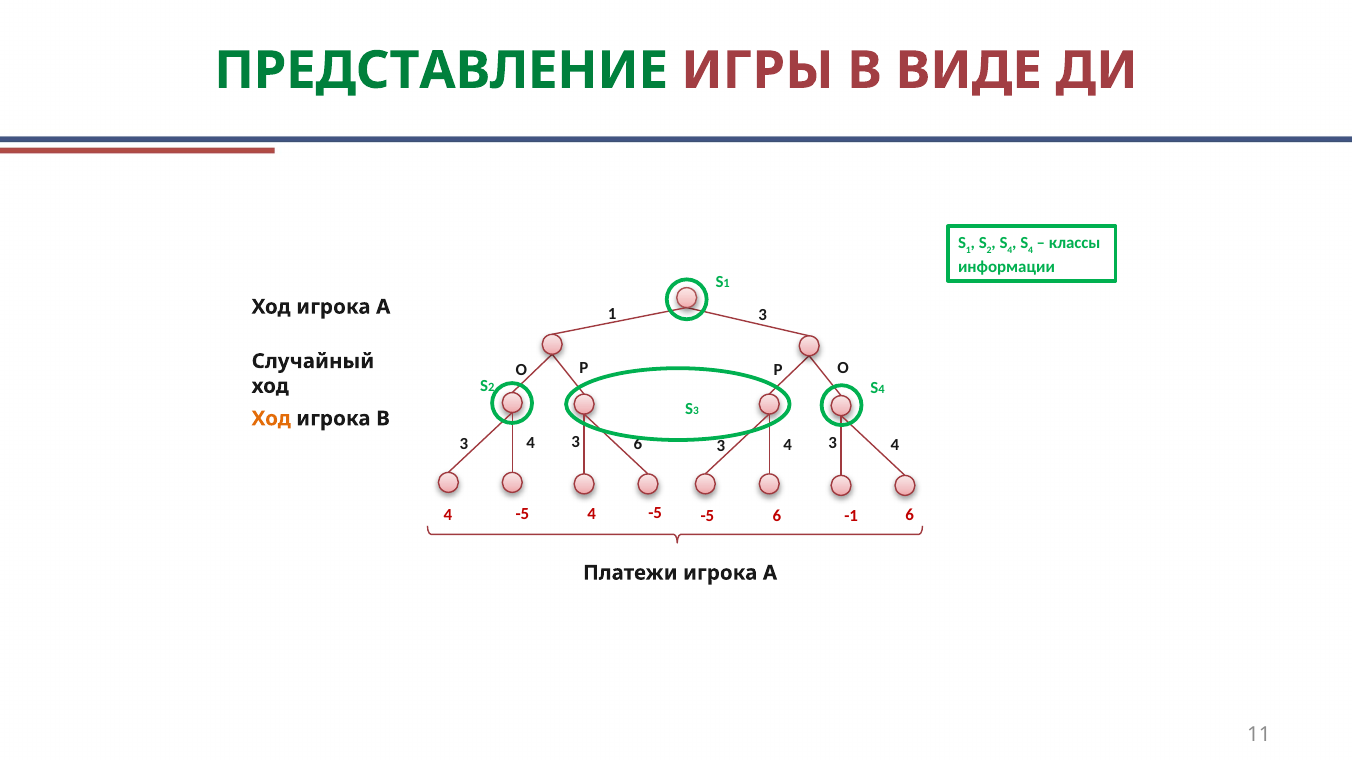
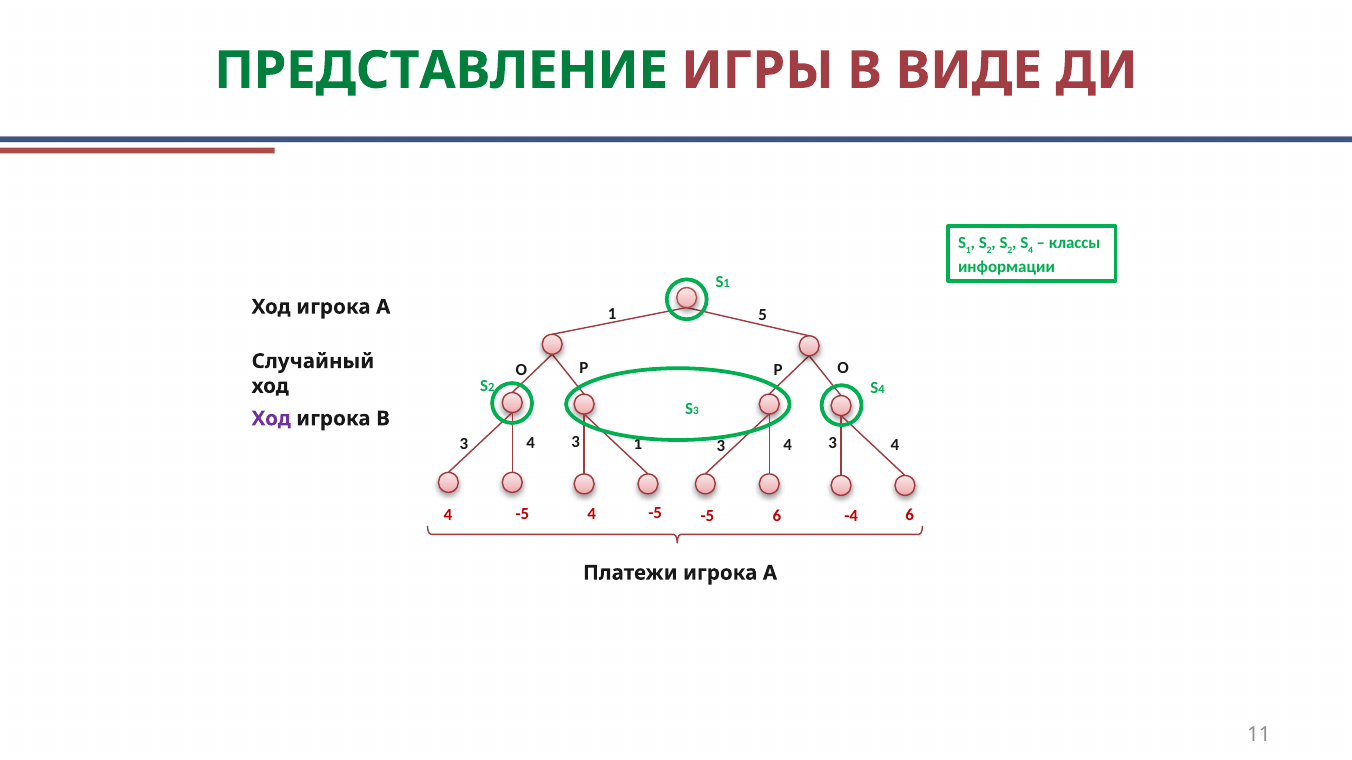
4 at (1010, 250): 4 -> 2
1 3: 3 -> 5
Ход at (271, 419) colour: orange -> purple
3 6: 6 -> 1
-1: -1 -> -4
